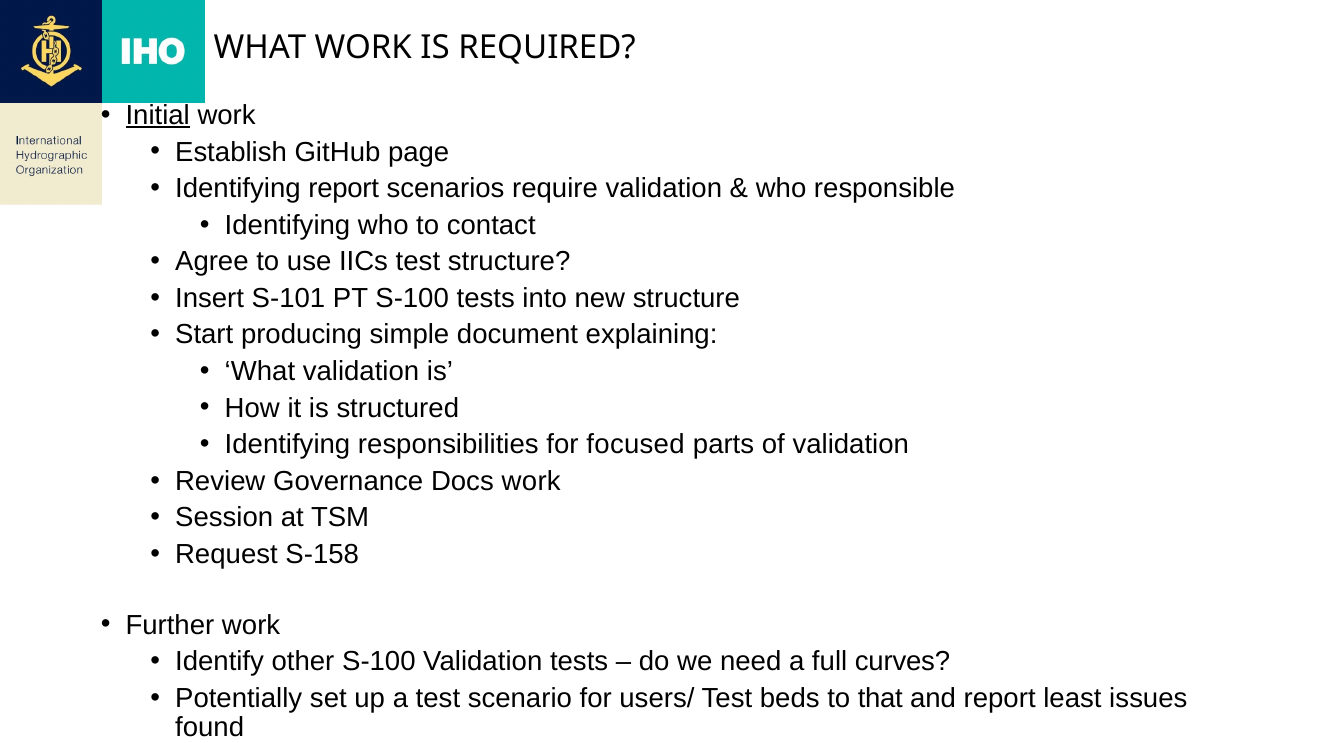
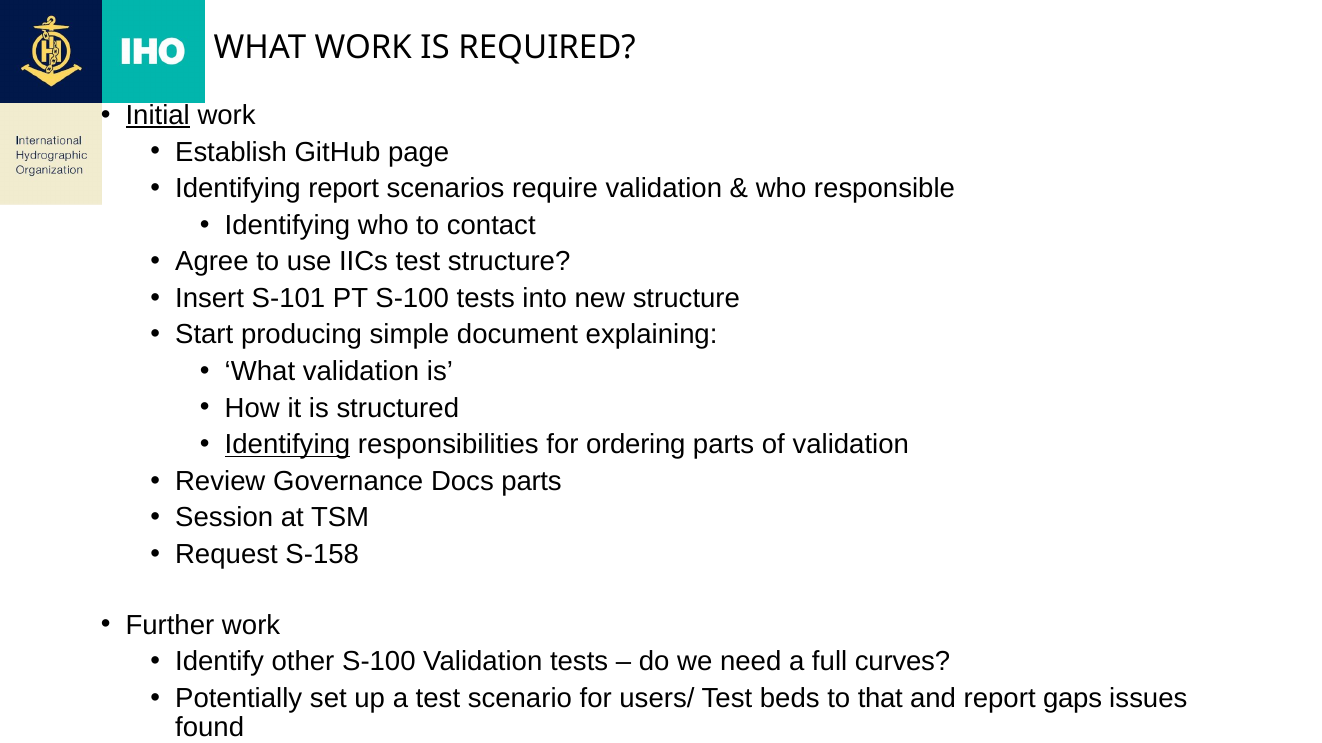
Identifying at (288, 445) underline: none -> present
focused: focused -> ordering
Docs work: work -> parts
least: least -> gaps
